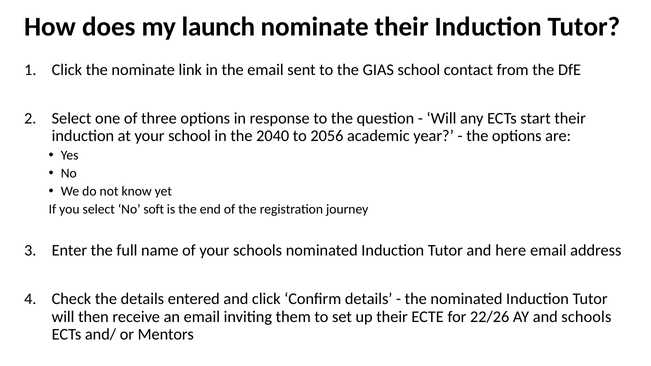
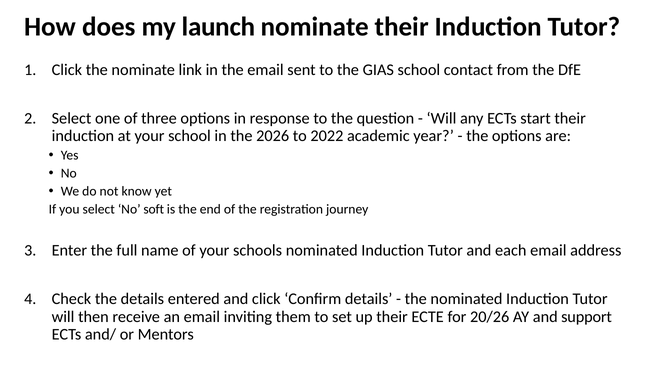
2040: 2040 -> 2026
2056: 2056 -> 2022
here: here -> each
22/26: 22/26 -> 20/26
and schools: schools -> support
